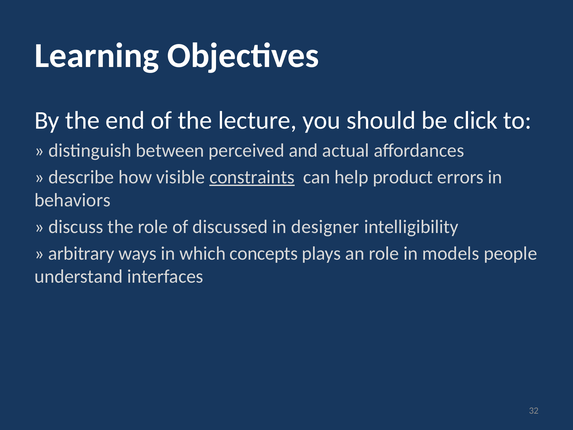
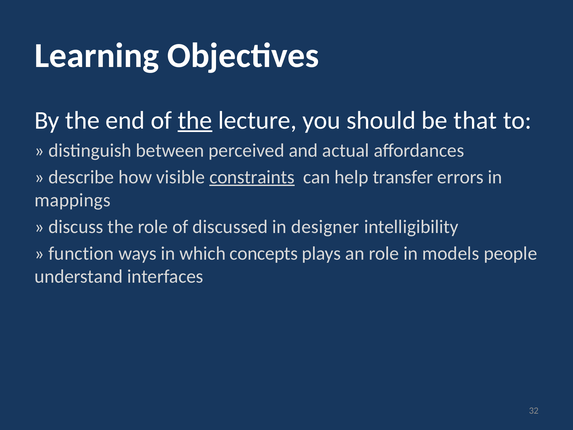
the at (195, 120) underline: none -> present
click: click -> that
product: product -> transfer
behaviors: behaviors -> mappings
arbitrary: arbitrary -> function
